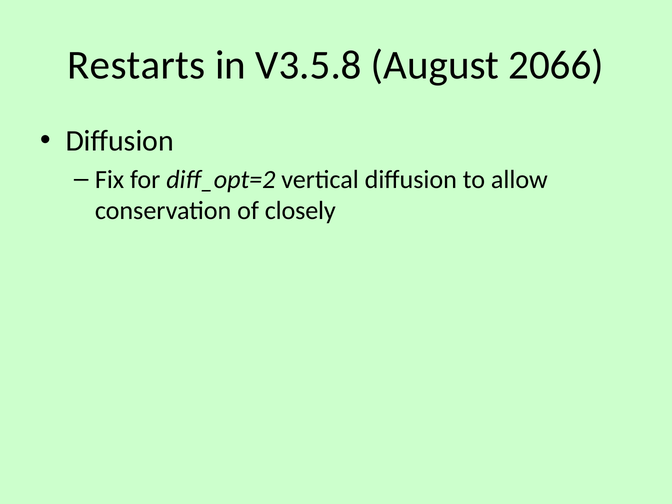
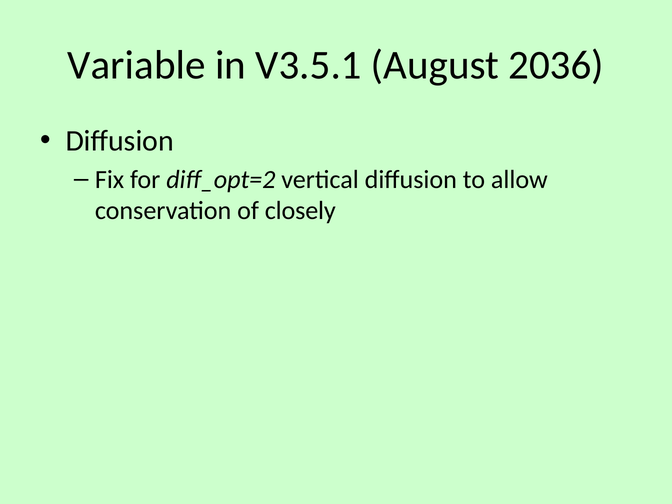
Restarts: Restarts -> Variable
V3.5.8: V3.5.8 -> V3.5.1
2066: 2066 -> 2036
